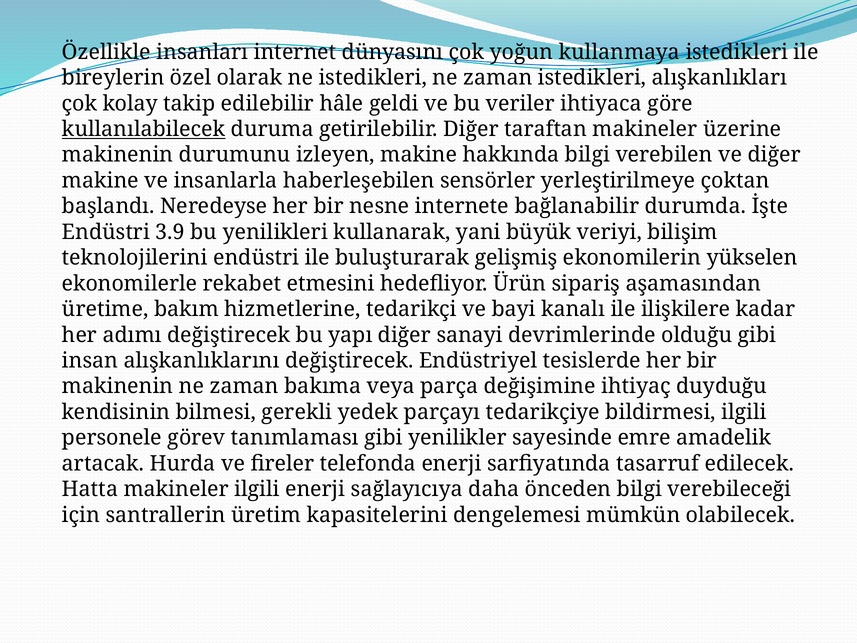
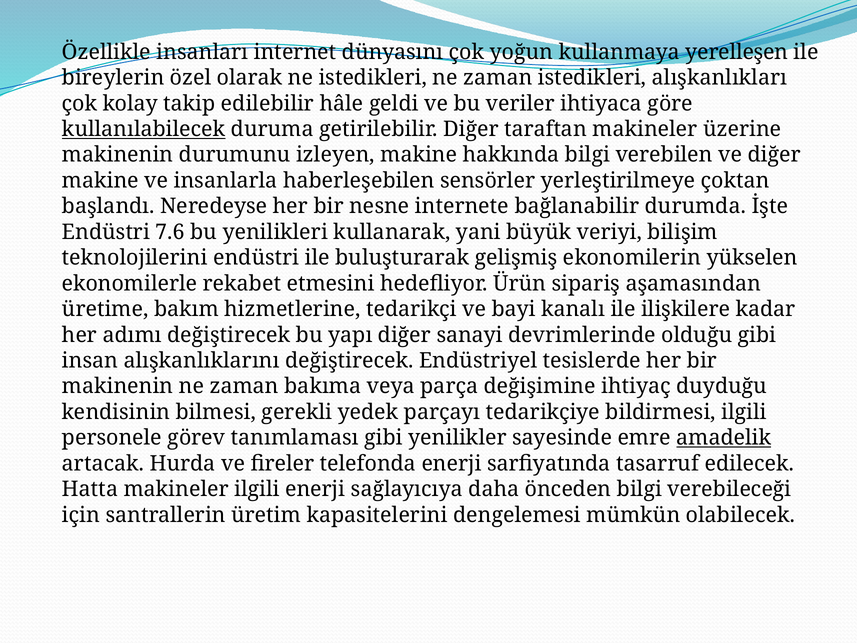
kullanmaya istedikleri: istedikleri -> yerelleşen
3.9: 3.9 -> 7.6
amadelik underline: none -> present
